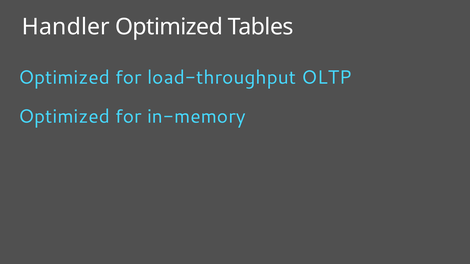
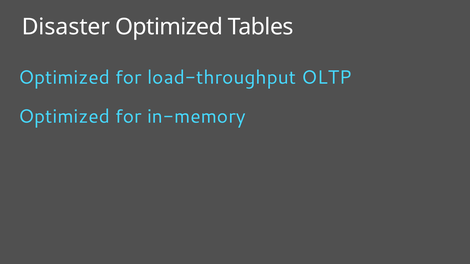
Handler: Handler -> Disaster
